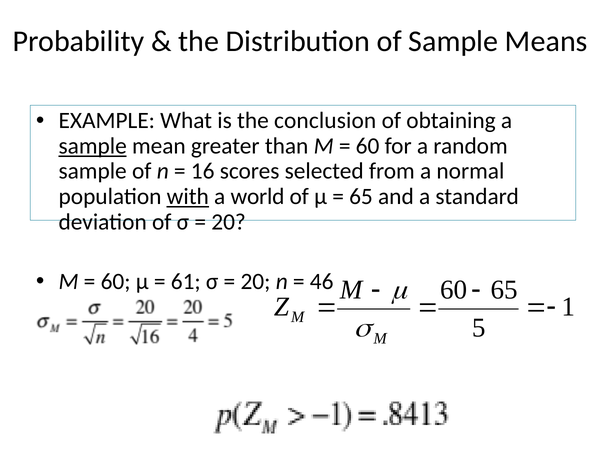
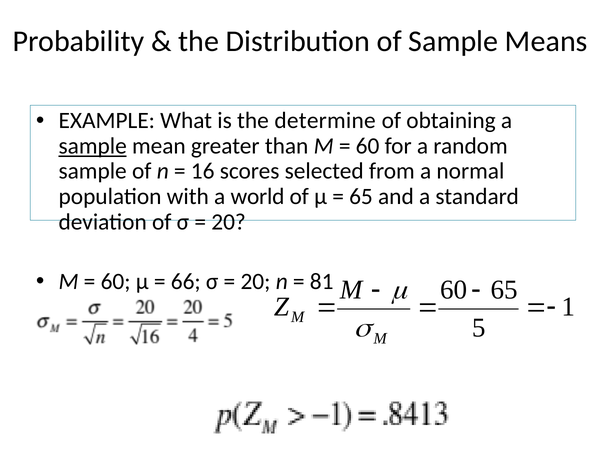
conclusion: conclusion -> determine
with underline: present -> none
61: 61 -> 66
46: 46 -> 81
